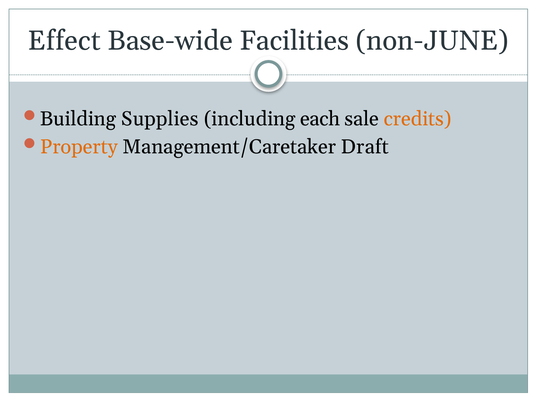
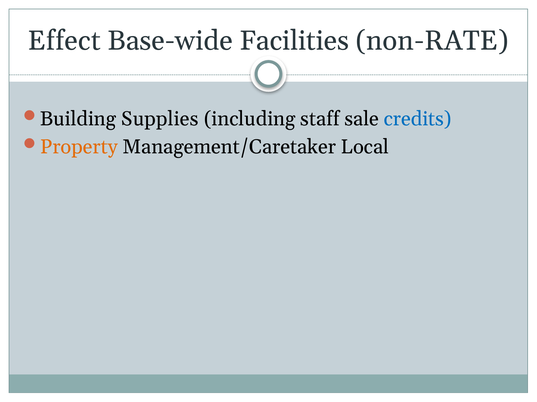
non-JUNE: non-JUNE -> non-RATE
each: each -> staff
credits colour: orange -> blue
Draft: Draft -> Local
